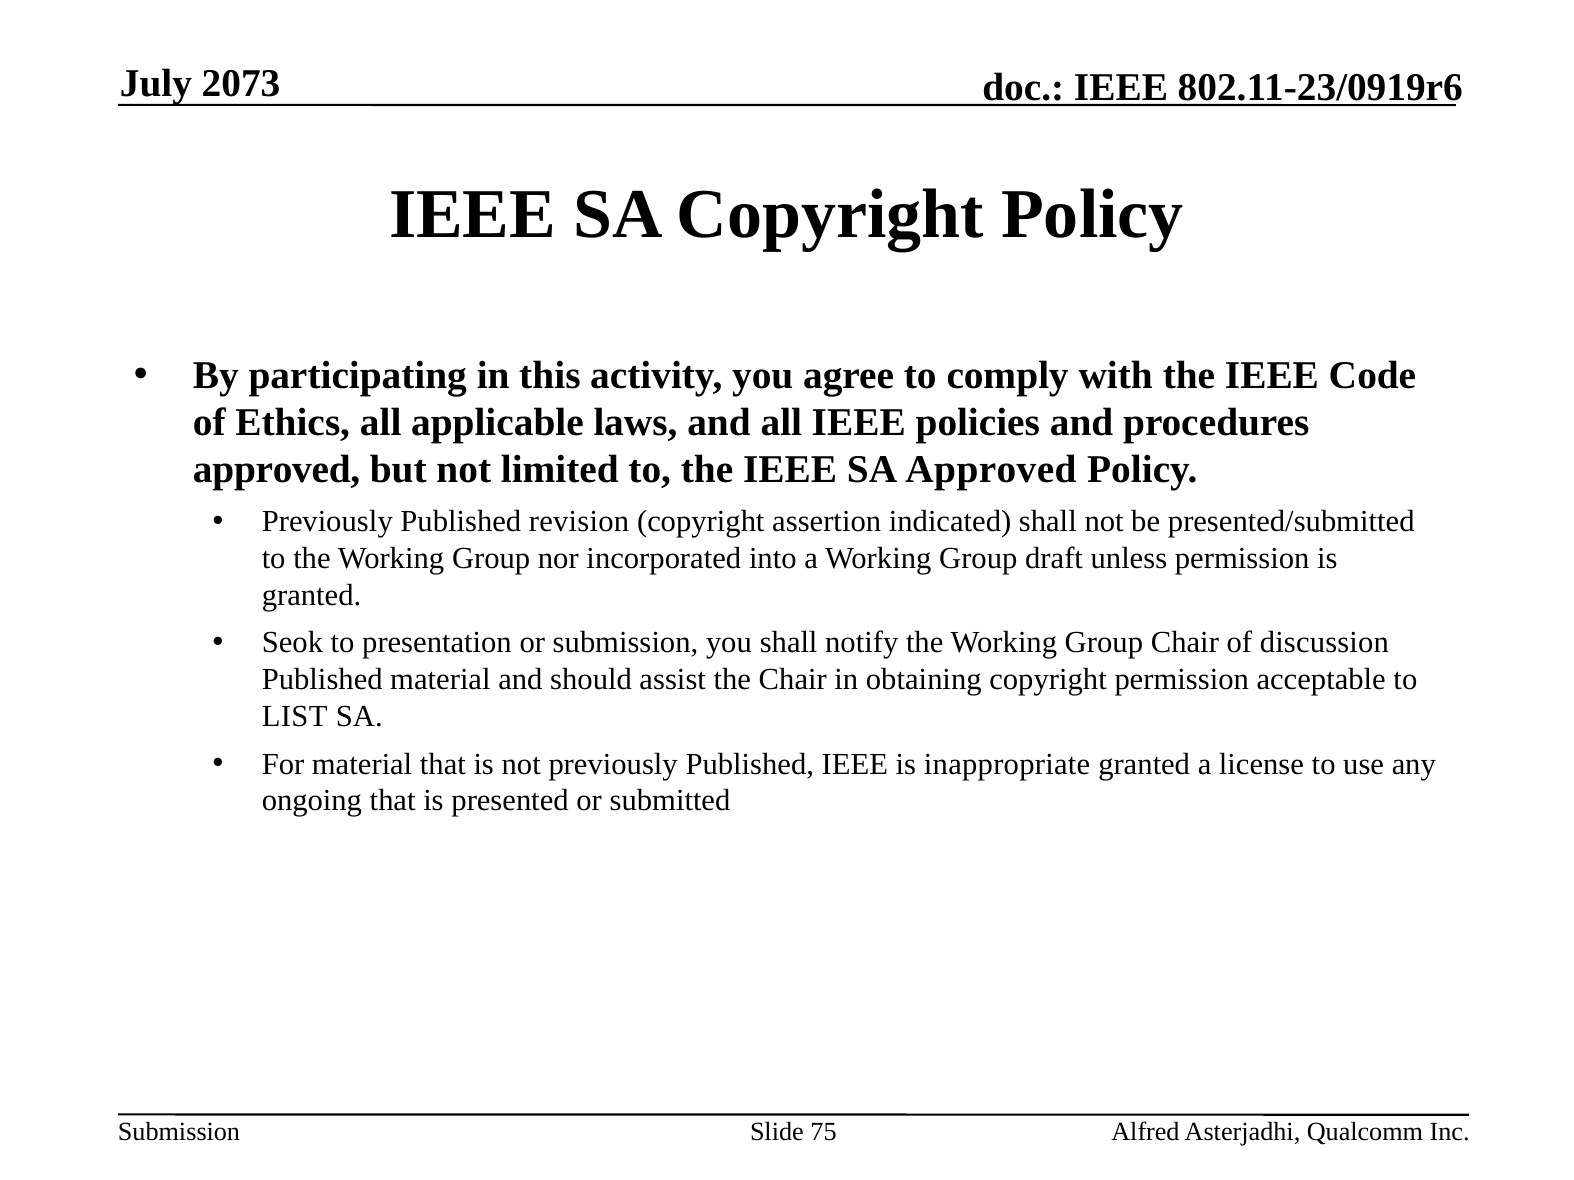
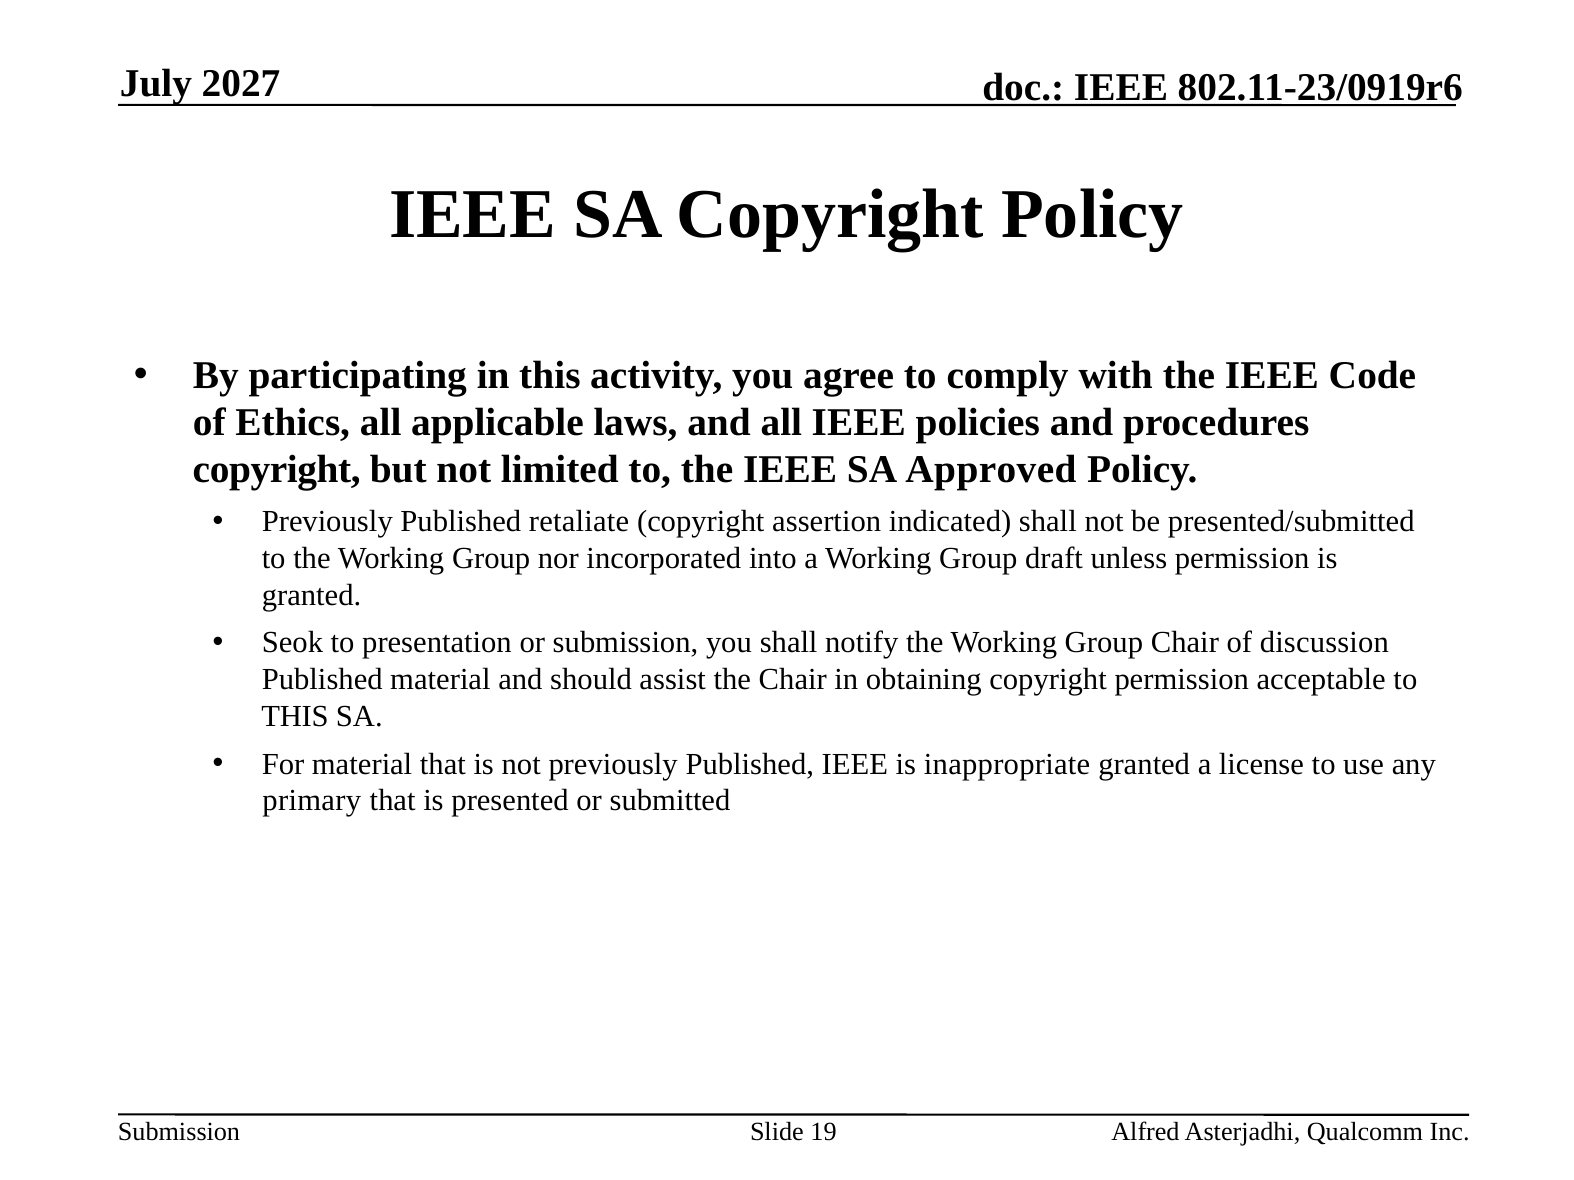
2073: 2073 -> 2027
approved at (277, 470): approved -> copyright
revision: revision -> retaliate
LIST at (295, 717): LIST -> THIS
ongoing: ongoing -> primary
75: 75 -> 19
